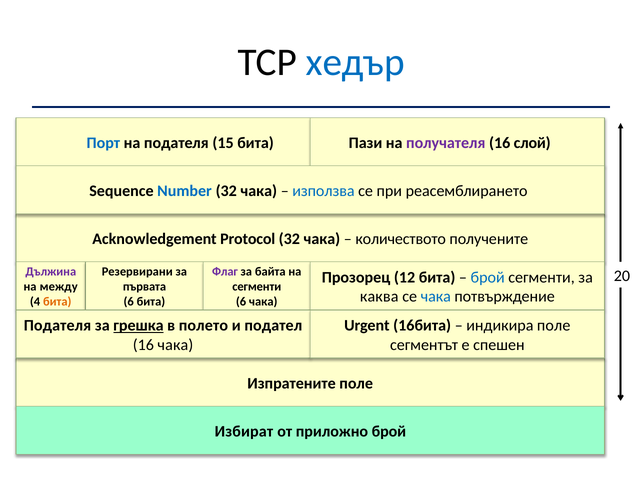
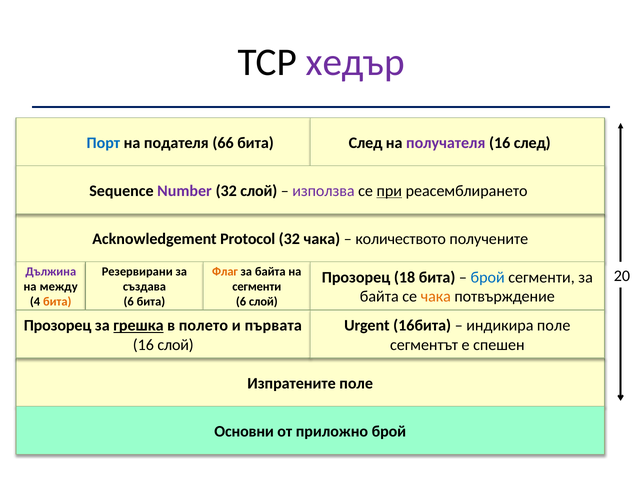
хедър colour: blue -> purple
15: 15 -> 66
бита Пази: Пази -> След
16 слой: слой -> след
Number colour: blue -> purple
чака at (259, 191): чака -> слой
използва colour: blue -> purple
при underline: none -> present
Флаг colour: purple -> orange
12: 12 -> 18
първата: първата -> създава
каква at (379, 297): каква -> байта
чака at (436, 297) colour: blue -> orange
6 чака: чака -> слой
Подателя at (57, 326): Подателя -> Прозорец
подател: подател -> първата
16 чака: чака -> слой
Избират: Избират -> Основни
